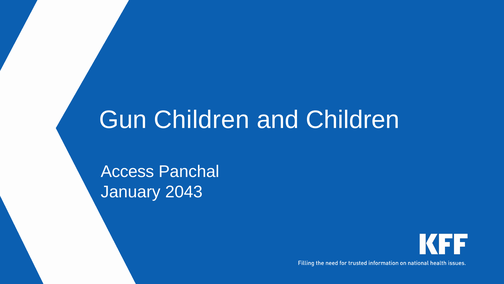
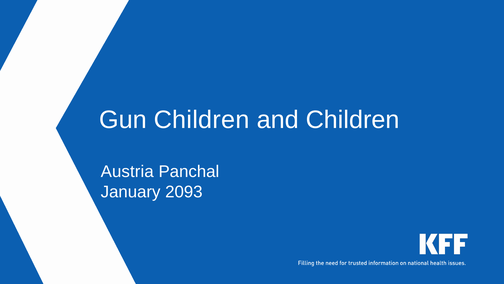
Access: Access -> Austria
2043: 2043 -> 2093
